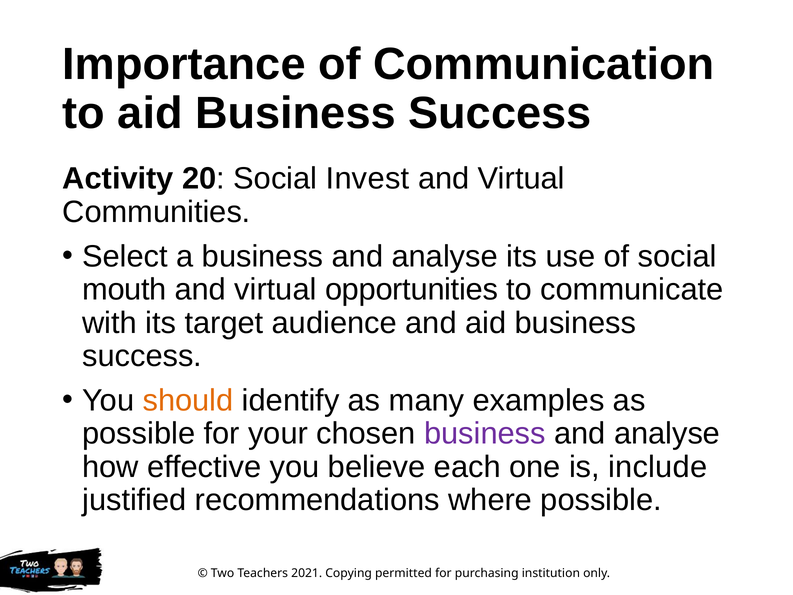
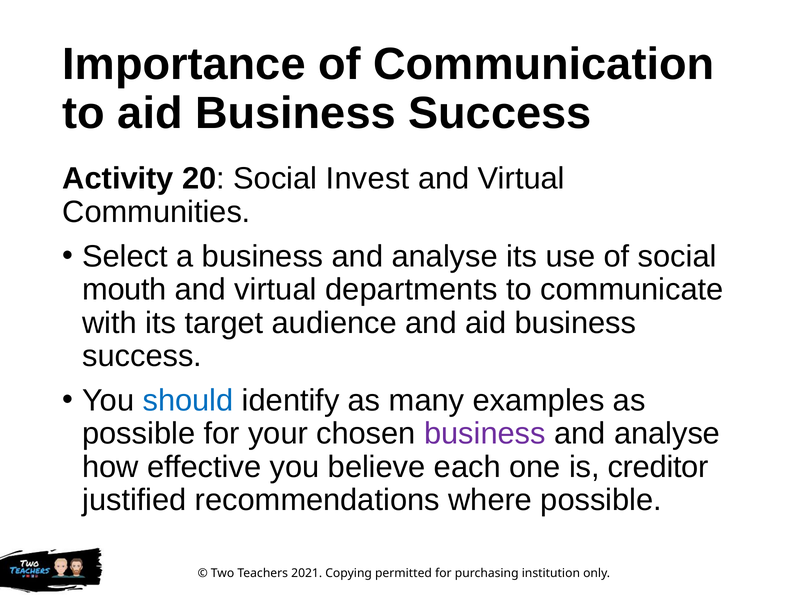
opportunities: opportunities -> departments
should colour: orange -> blue
include: include -> creditor
